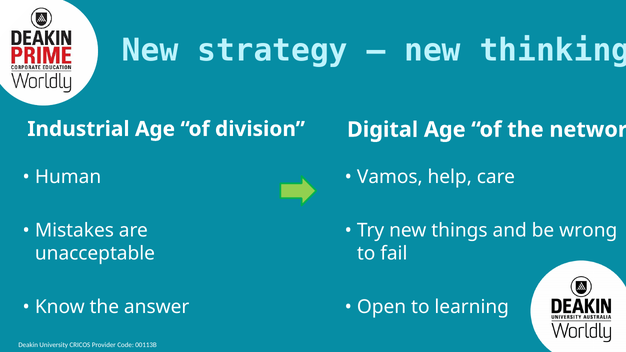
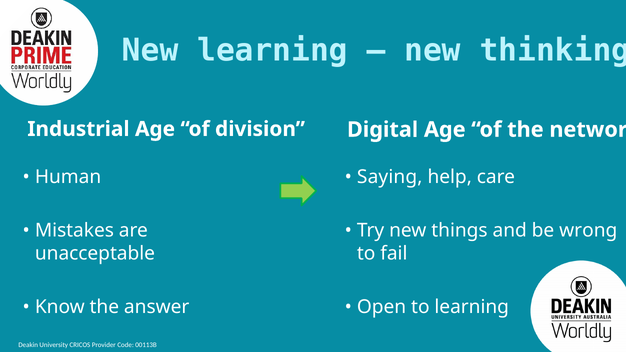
New strategy: strategy -> learning
Vamos: Vamos -> Saying
